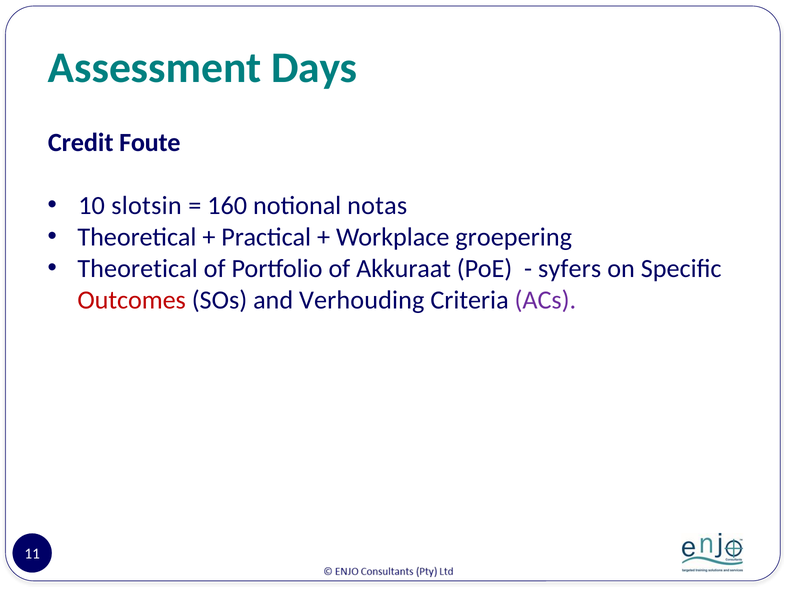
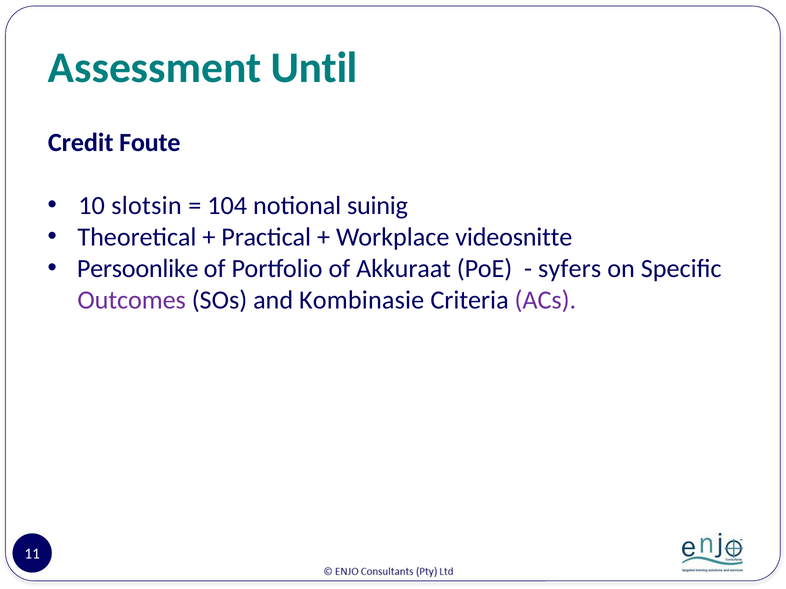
Days: Days -> Until
160: 160 -> 104
notas: notas -> suinig
groepering: groepering -> videosnitte
Theoretical at (138, 269): Theoretical -> Persoonlike
Outcomes colour: red -> purple
Verhouding: Verhouding -> Kombinasie
